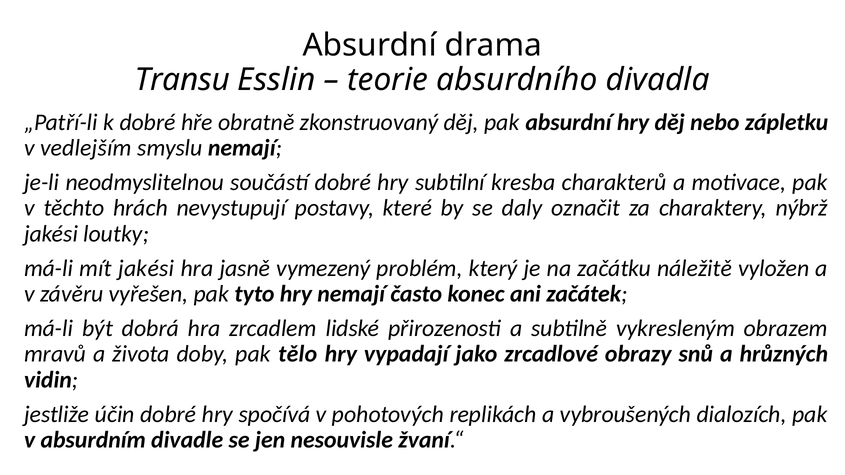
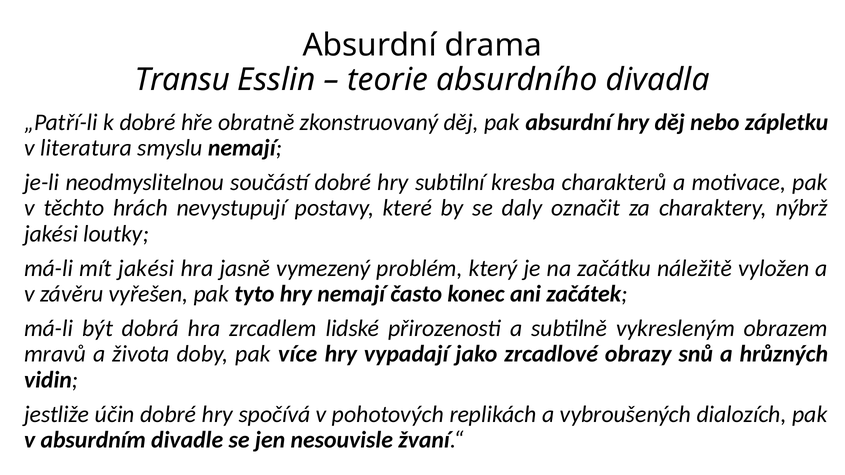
vedlejším: vedlejším -> literatura
tělo: tělo -> více
